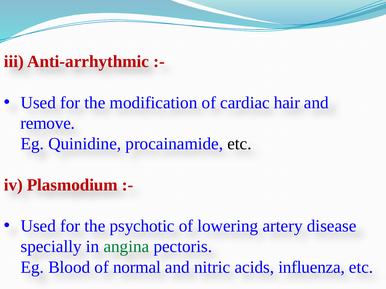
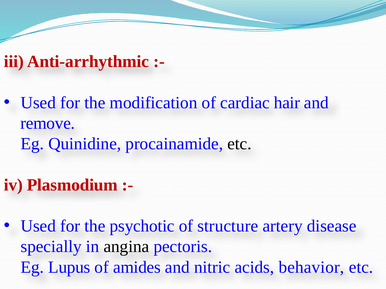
lowering: lowering -> structure
angina colour: green -> black
Blood: Blood -> Lupus
normal: normal -> amides
influenza: influenza -> behavior
